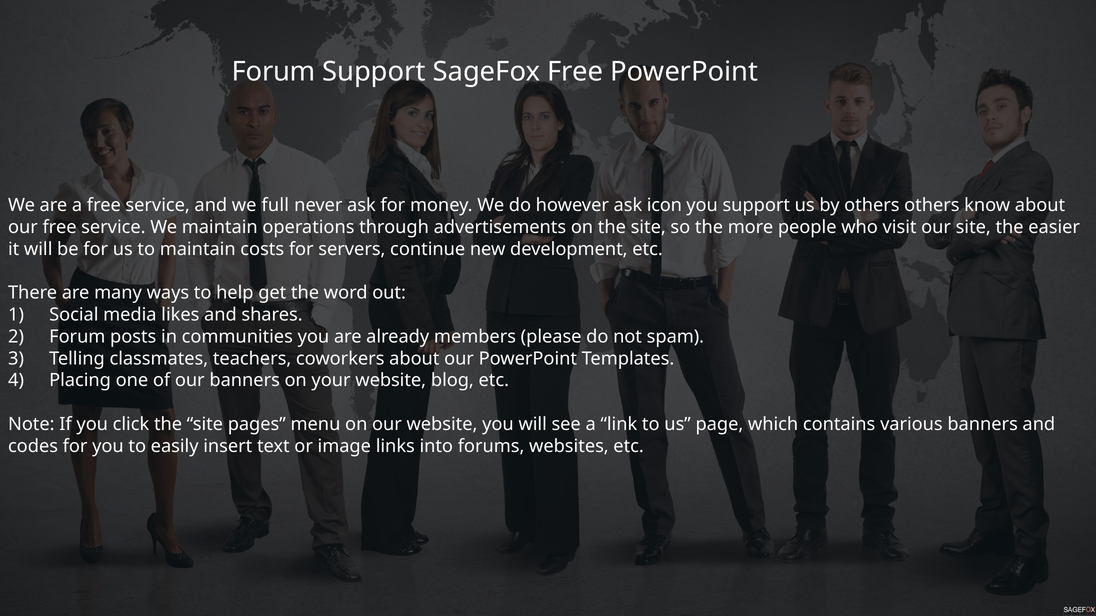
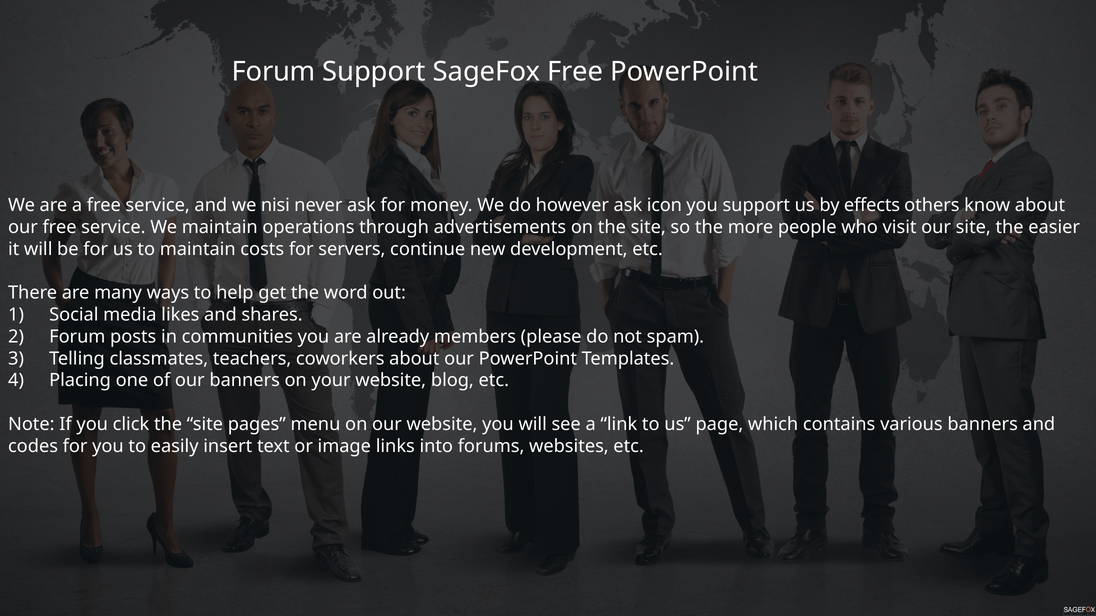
full: full -> nisi
by others: others -> effects
